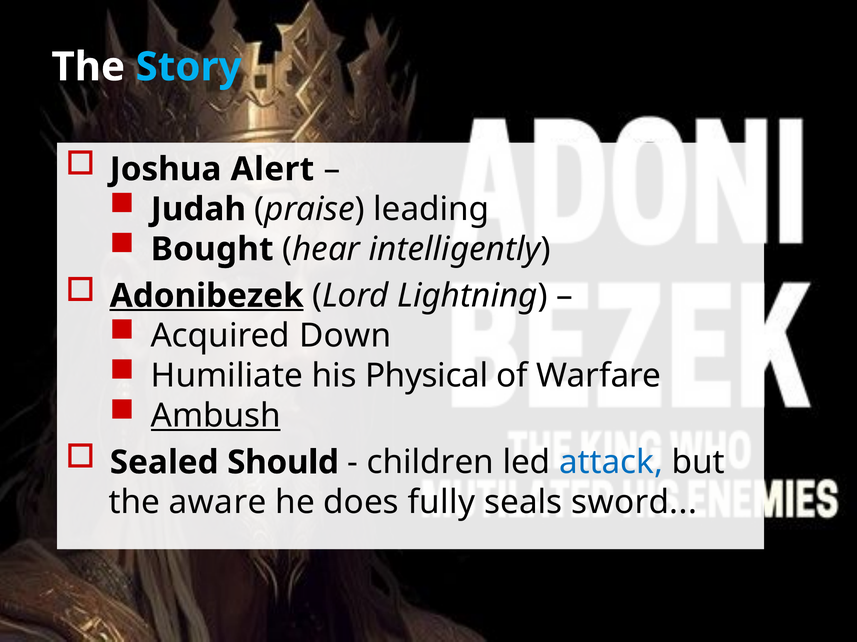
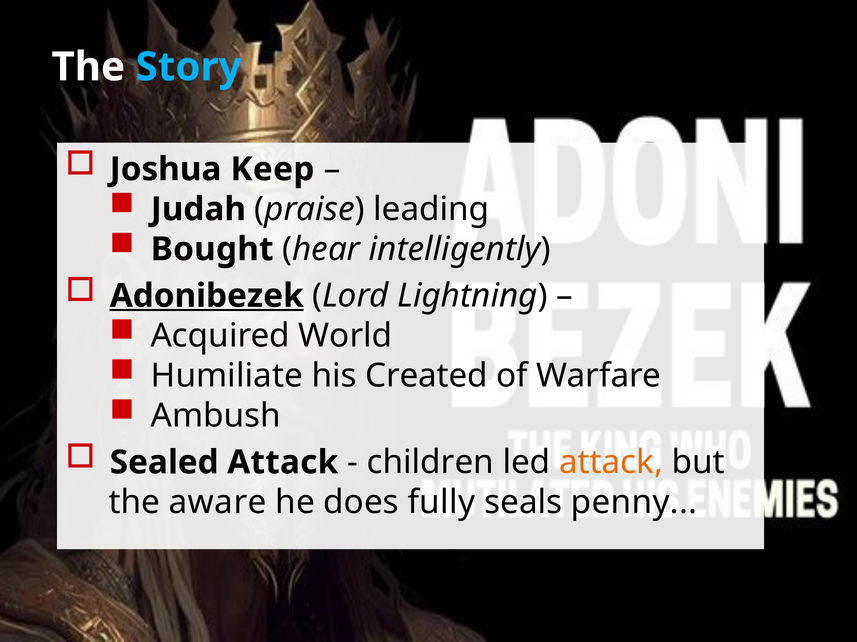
Alert: Alert -> Keep
Down: Down -> World
Physical: Physical -> Created
Ambush underline: present -> none
Sealed Should: Should -> Attack
attack at (611, 463) colour: blue -> orange
sword: sword -> penny
